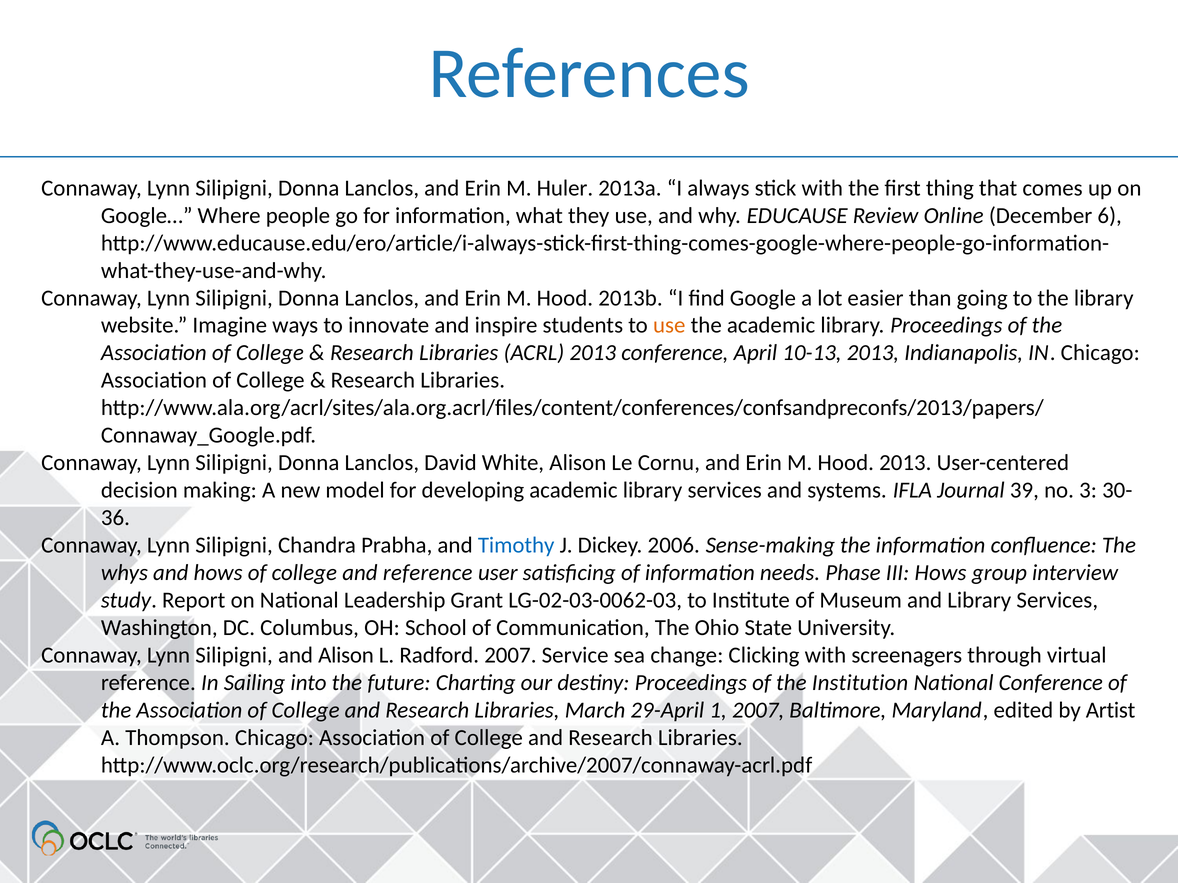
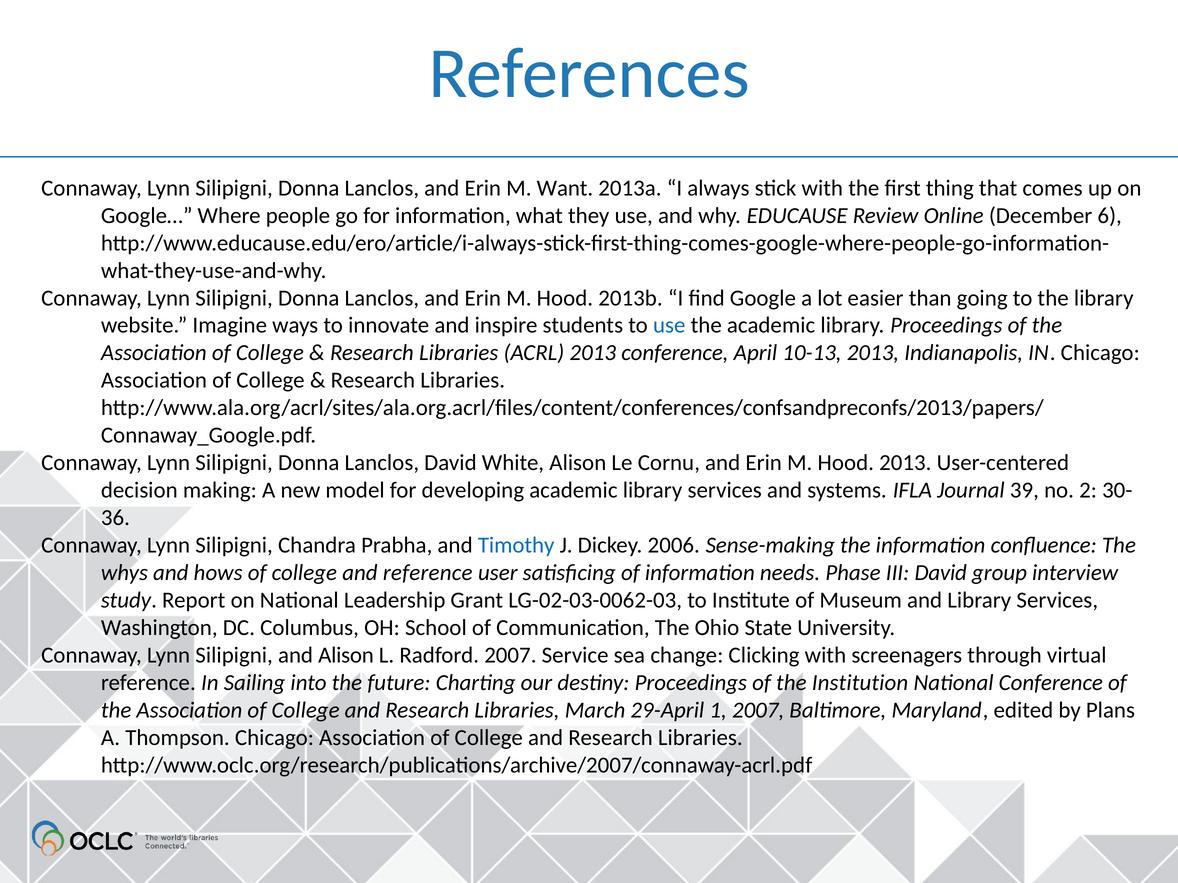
Huler: Huler -> Want
use at (669, 326) colour: orange -> blue
3: 3 -> 2
III Hows: Hows -> David
Artist: Artist -> Plans
